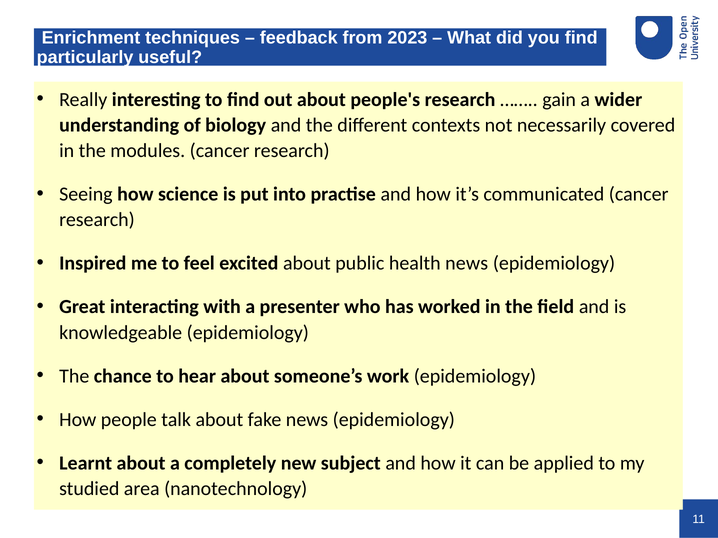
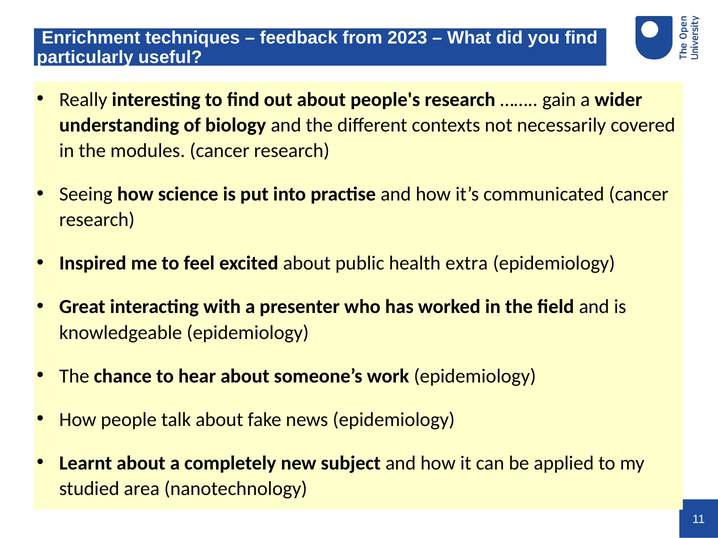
health news: news -> extra
